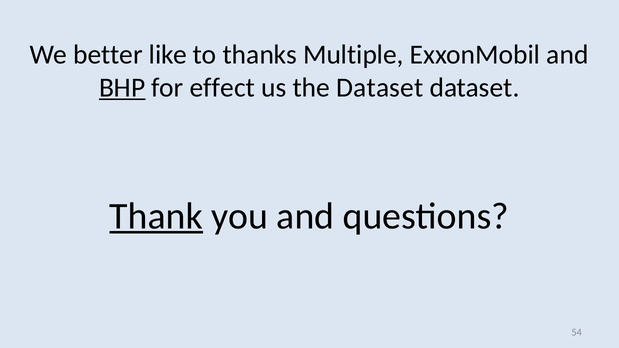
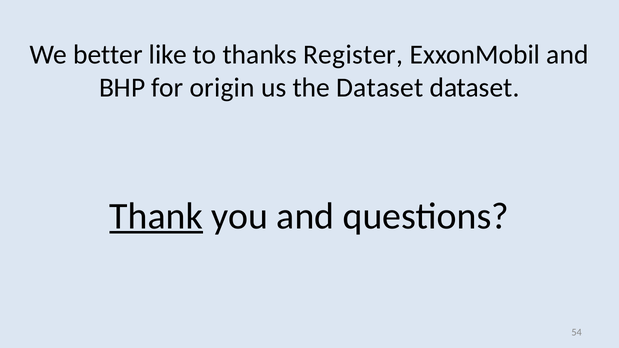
Multiple: Multiple -> Register
BHP underline: present -> none
effect: effect -> origin
